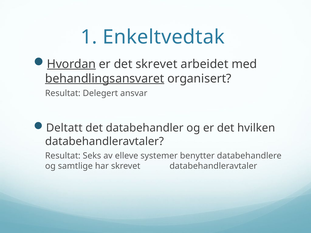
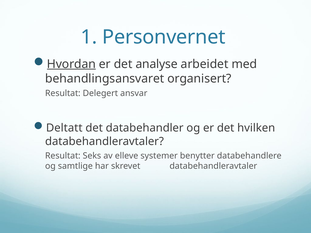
Enkeltvedtak: Enkeltvedtak -> Personvernet
det skrevet: skrevet -> analyse
behandlingsansvaret underline: present -> none
